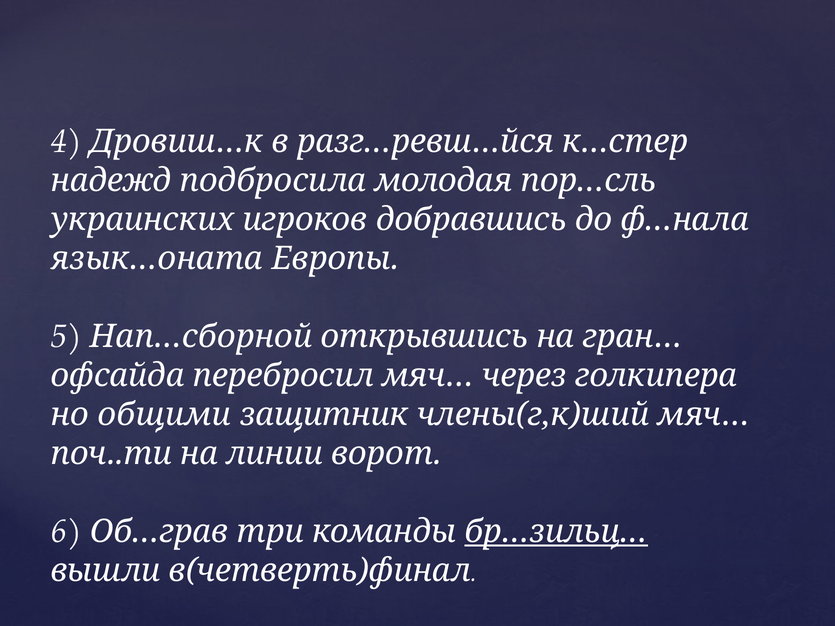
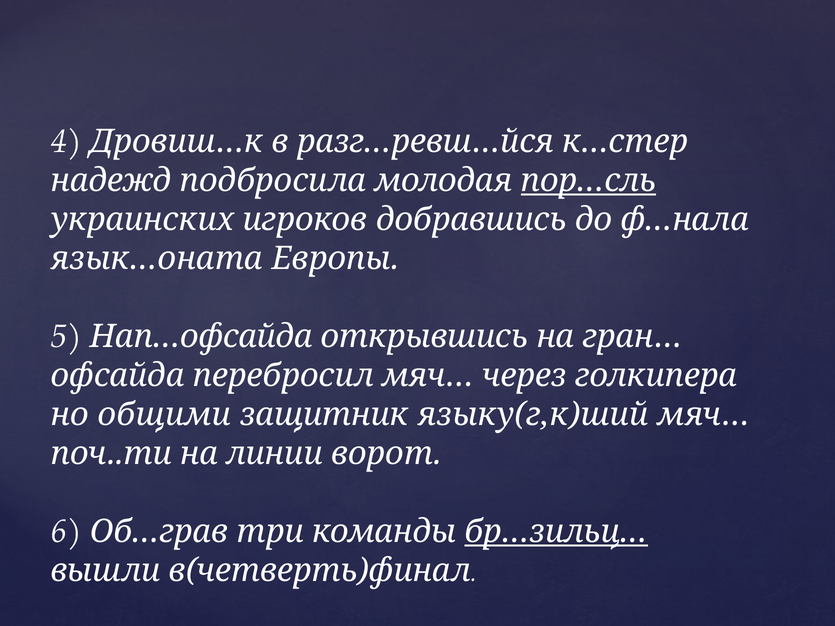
пор…сль underline: none -> present
Нап…сборной: Нап…сборной -> Нап…офсайда
члены(г,к)ший: члены(г,к)ший -> языку(г,к)ший
